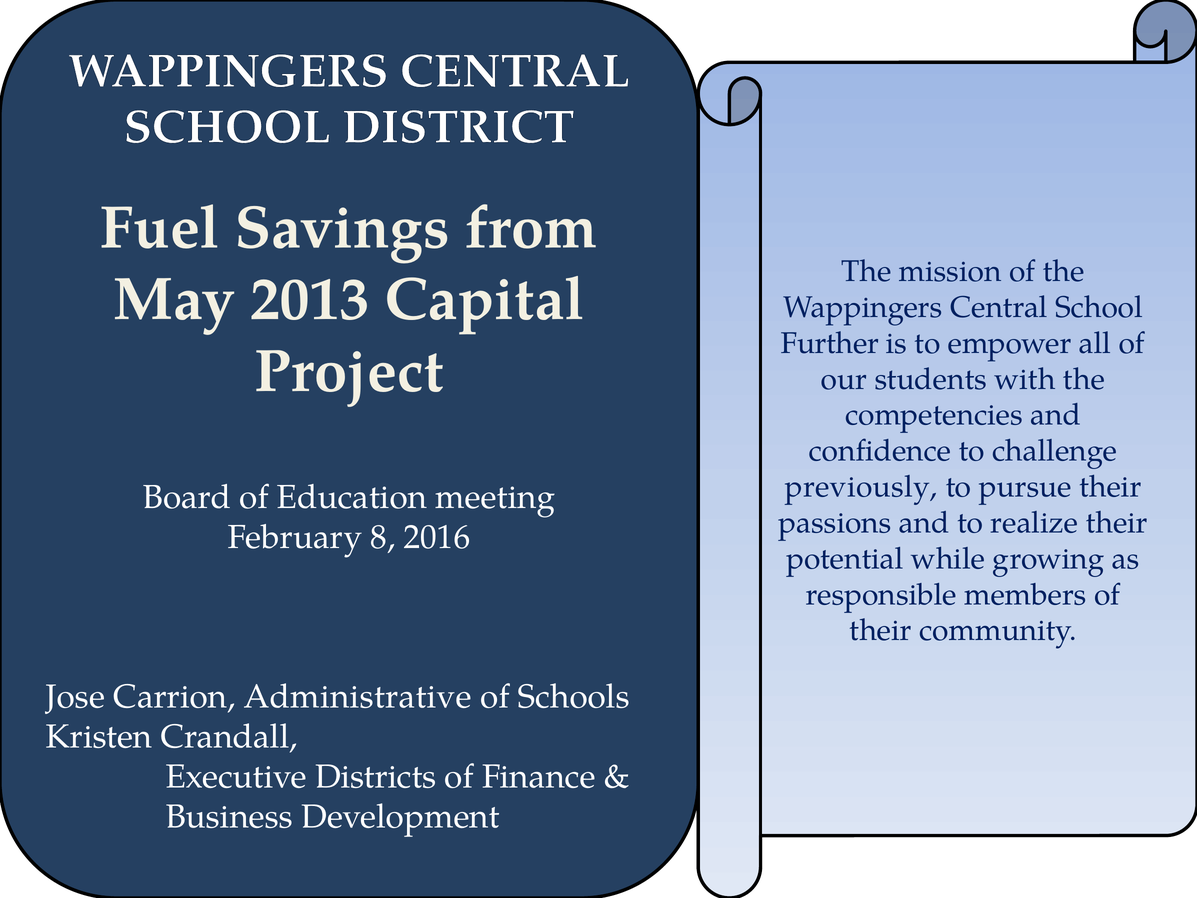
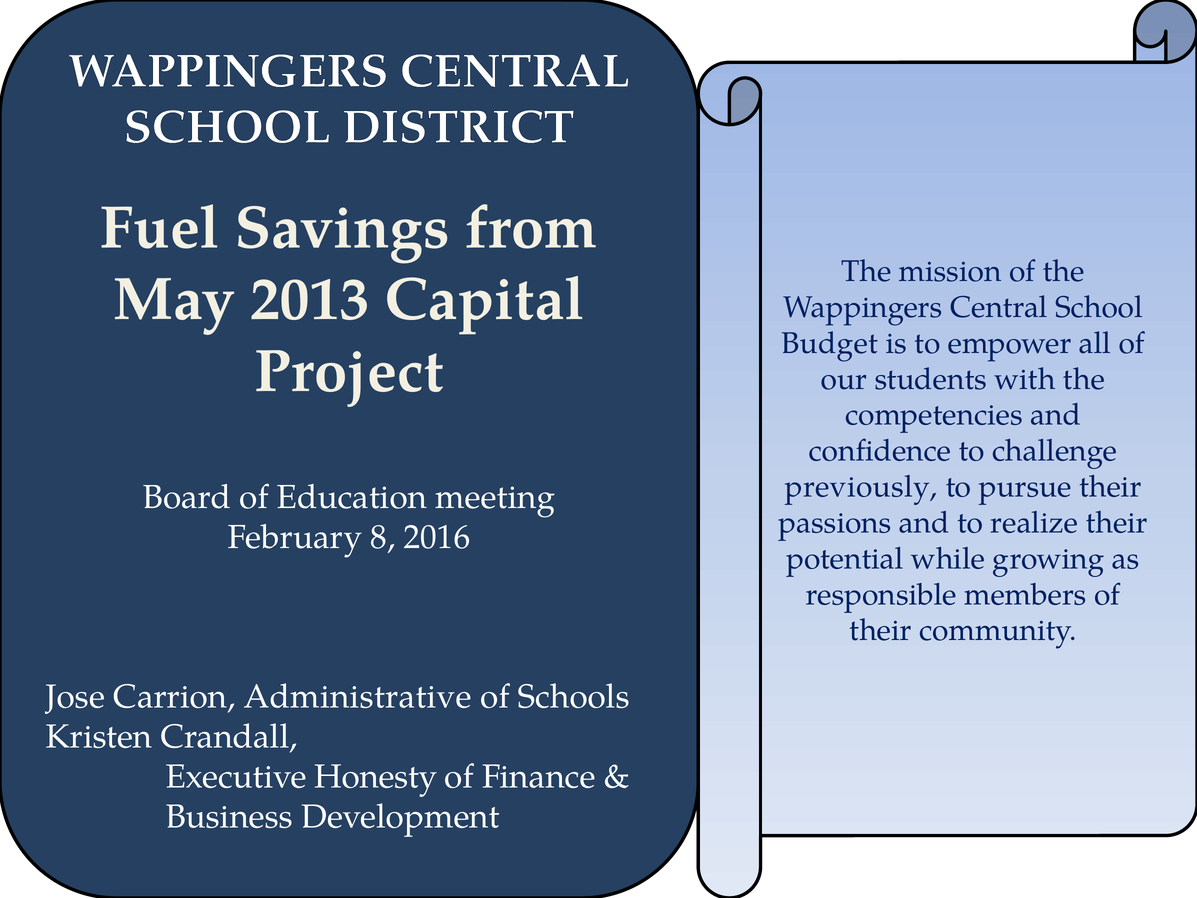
Further: Further -> Budget
Districts: Districts -> Honesty
